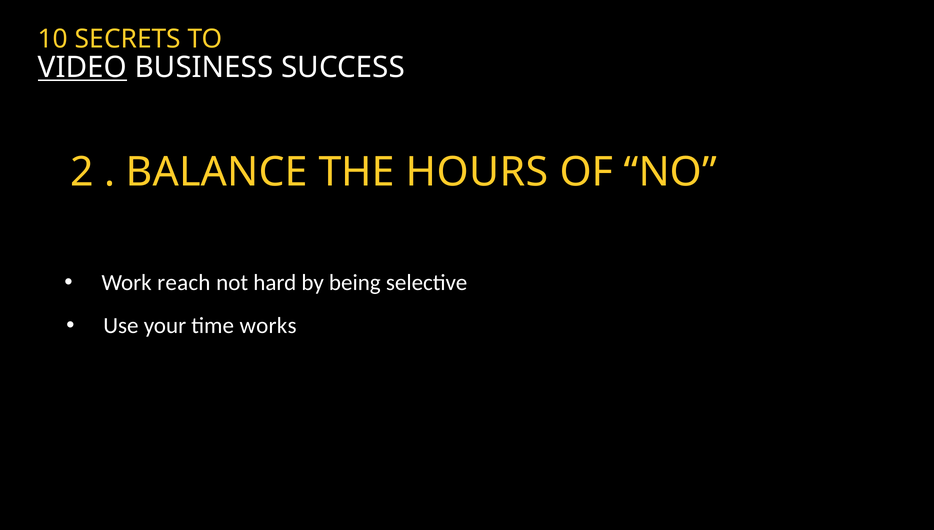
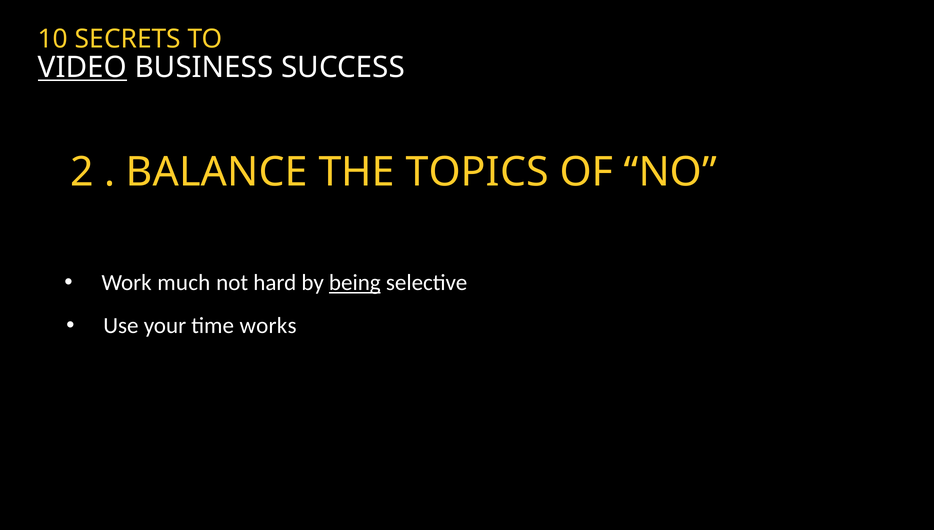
HOURS: HOURS -> TOPICS
reach: reach -> much
being underline: none -> present
